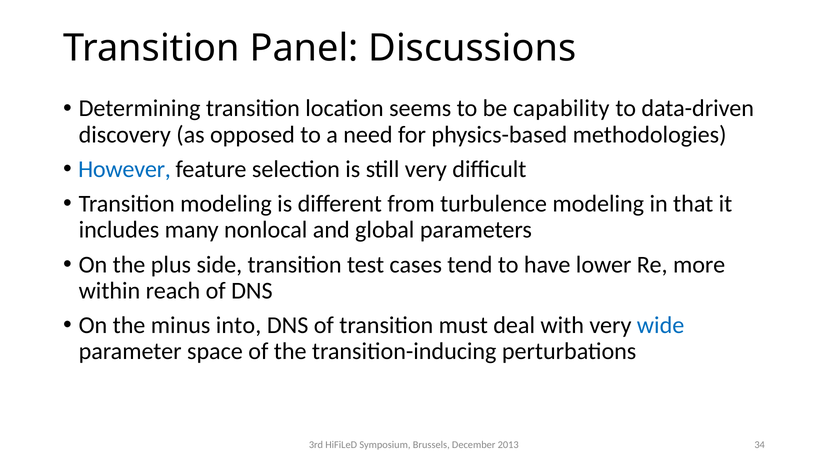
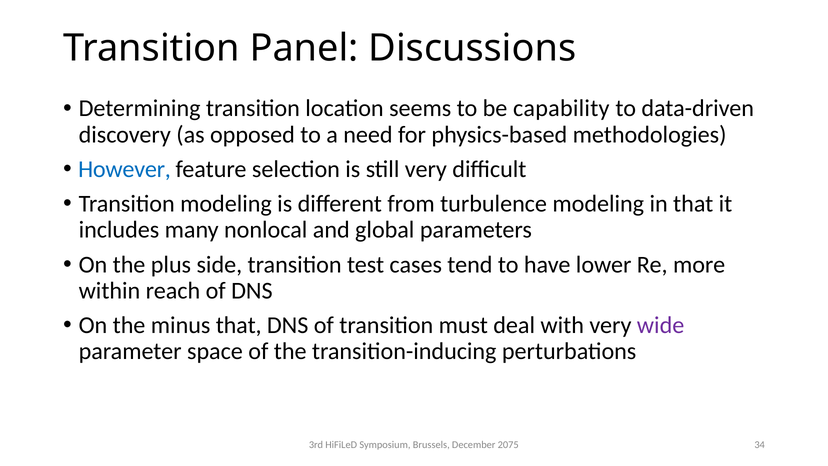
minus into: into -> that
wide colour: blue -> purple
2013: 2013 -> 2075
